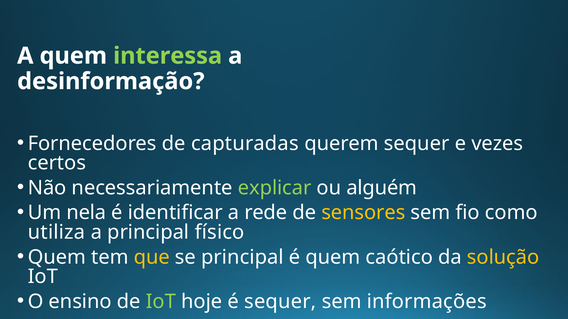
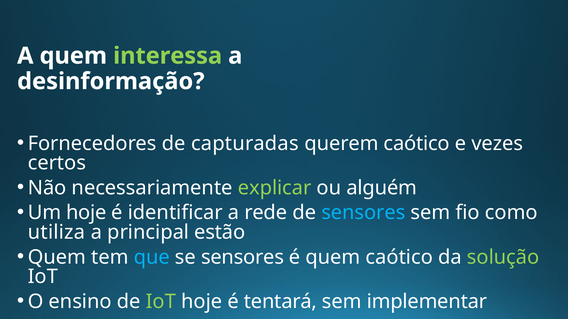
querem sequer: sequer -> caótico
Um nela: nela -> hoje
sensores at (363, 213) colour: yellow -> light blue
físico: físico -> estão
que colour: yellow -> light blue
se principal: principal -> sensores
solução colour: yellow -> light green
é sequer: sequer -> tentará
informações: informações -> implementar
